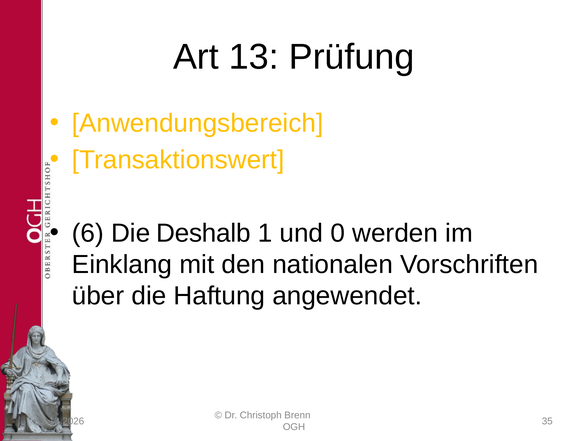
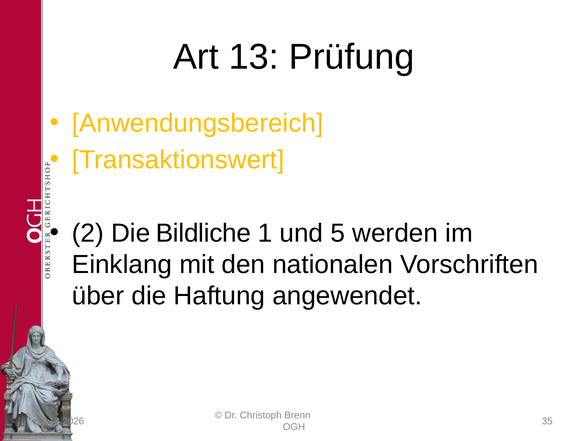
6: 6 -> 2
Deshalb: Deshalb -> Bildliche
0: 0 -> 5
